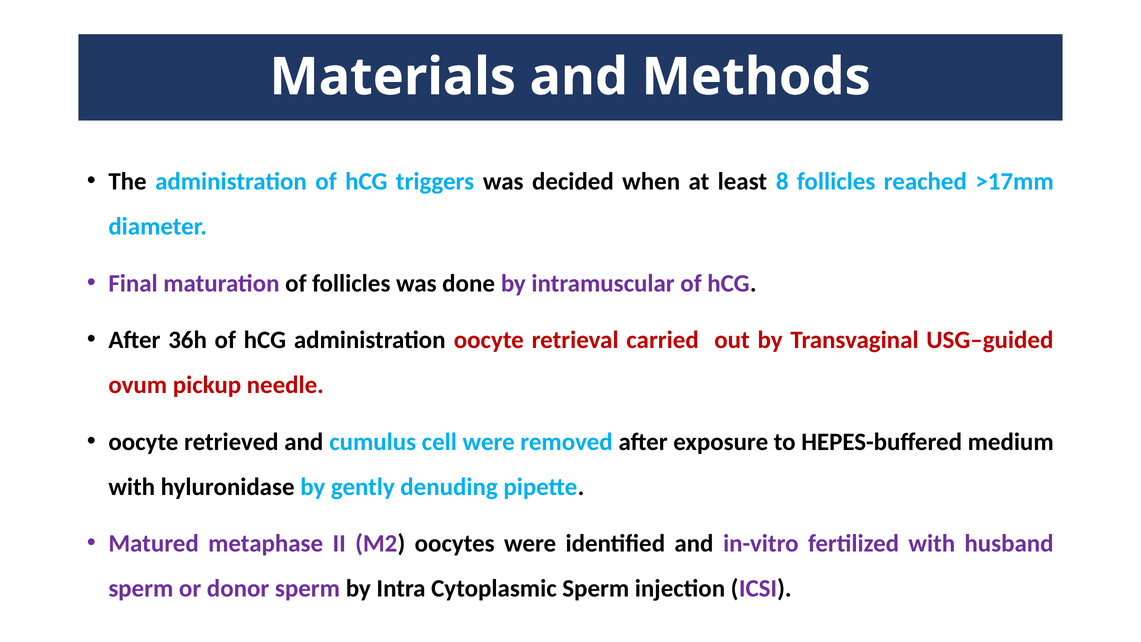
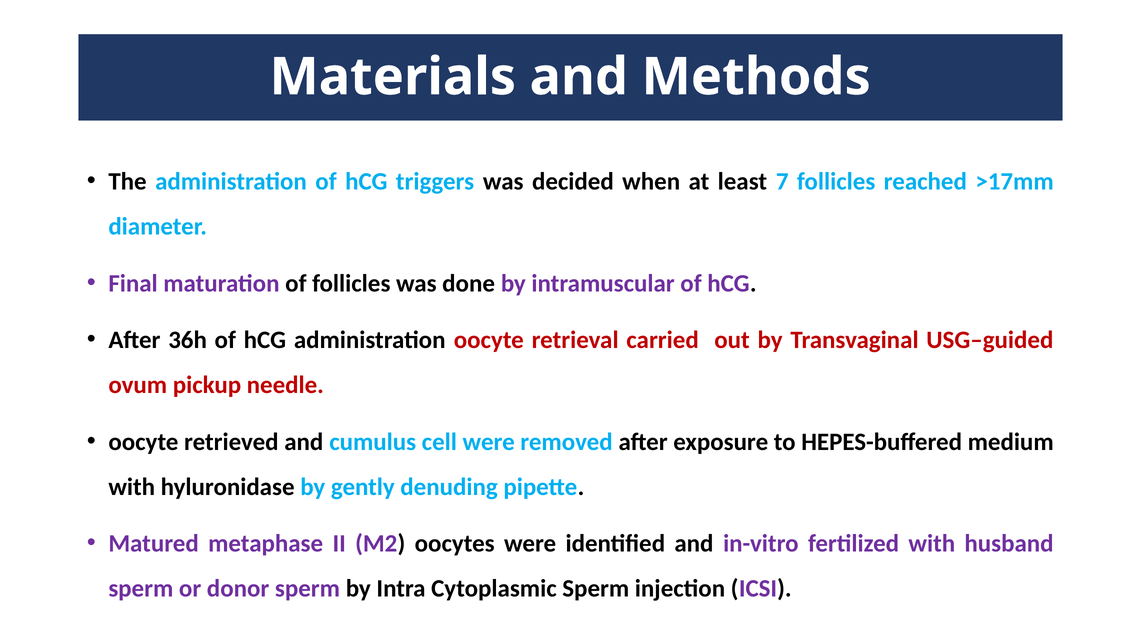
8: 8 -> 7
